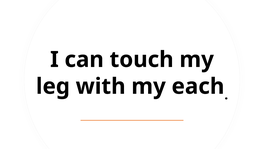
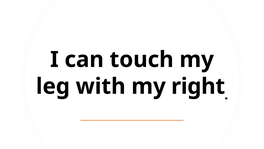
each: each -> right
